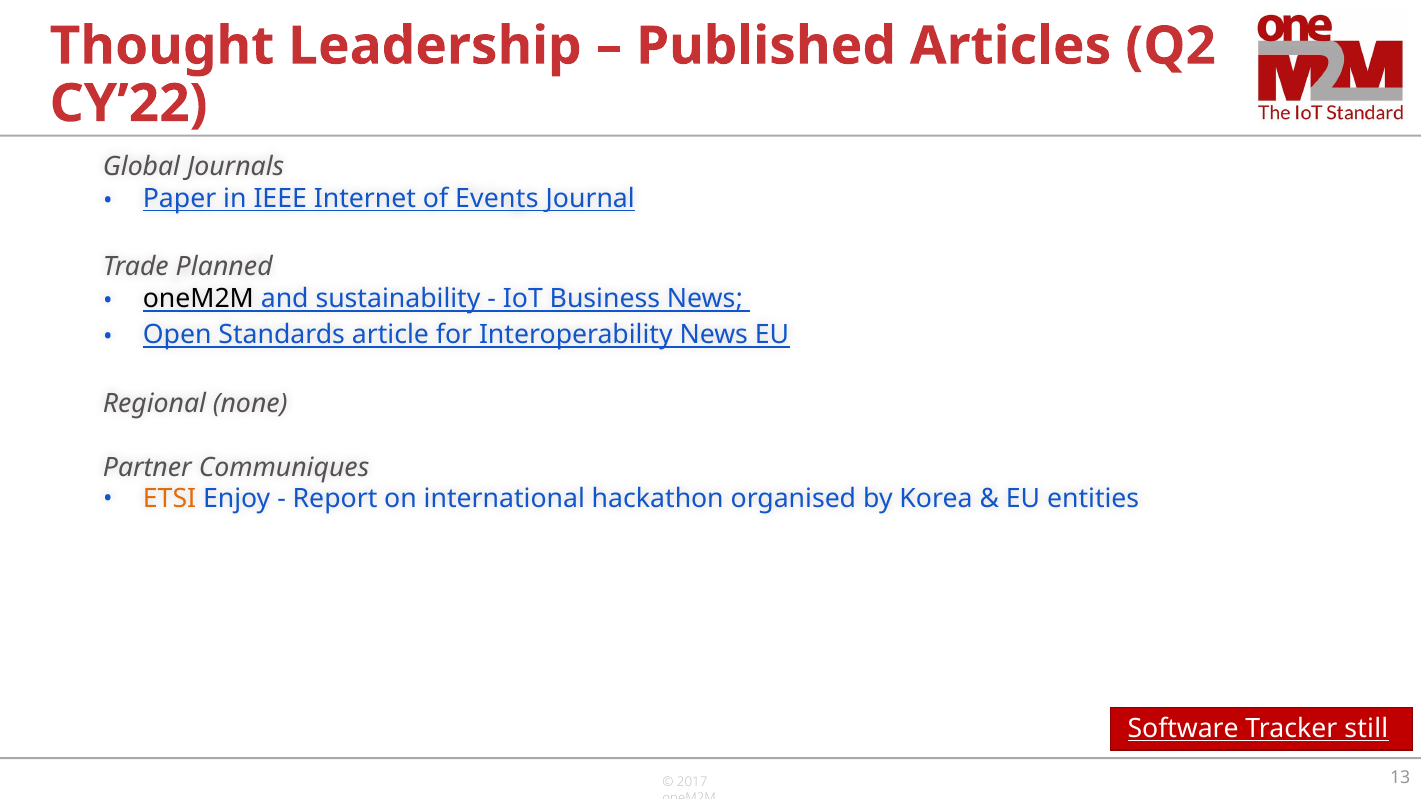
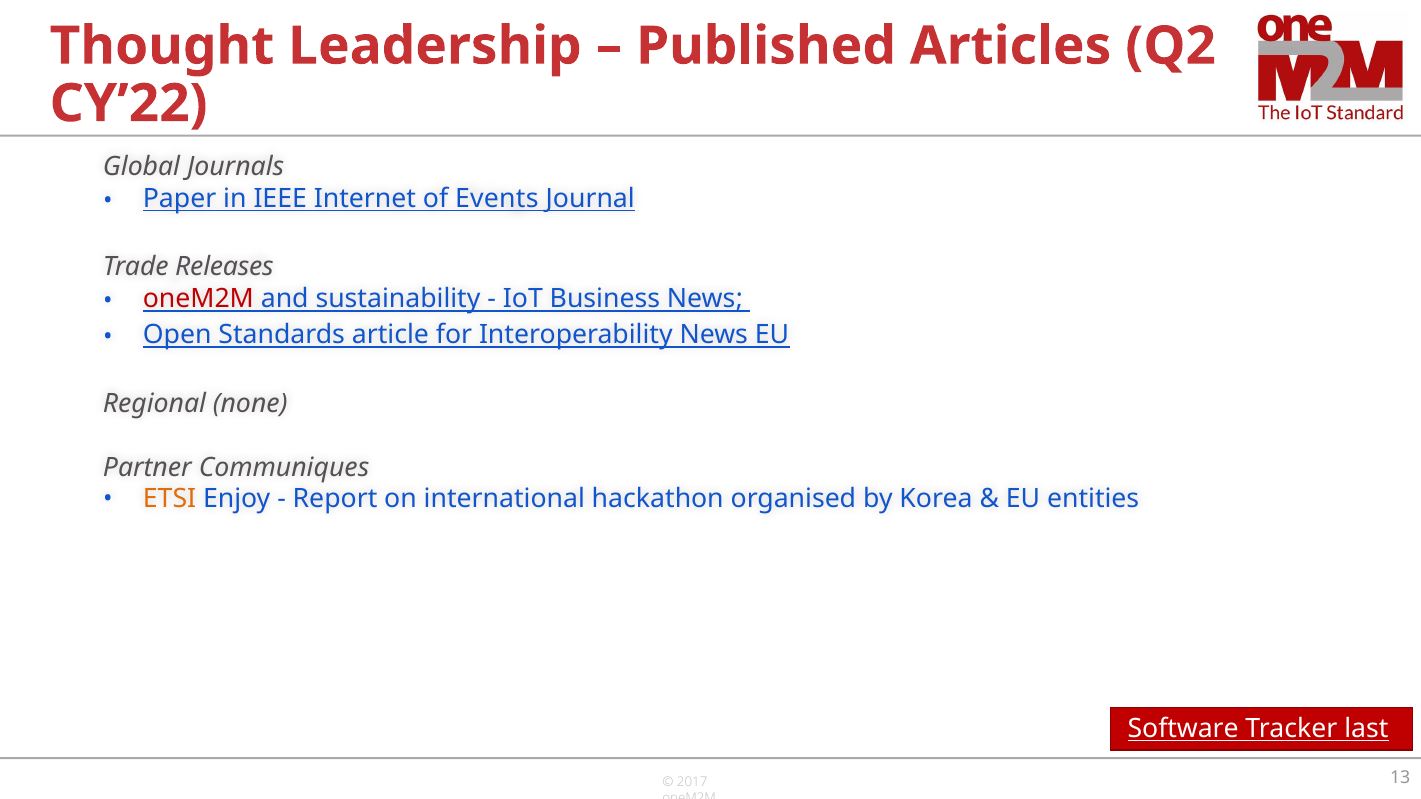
Planned: Planned -> Releases
oneM2M at (198, 299) colour: black -> red
still: still -> last
